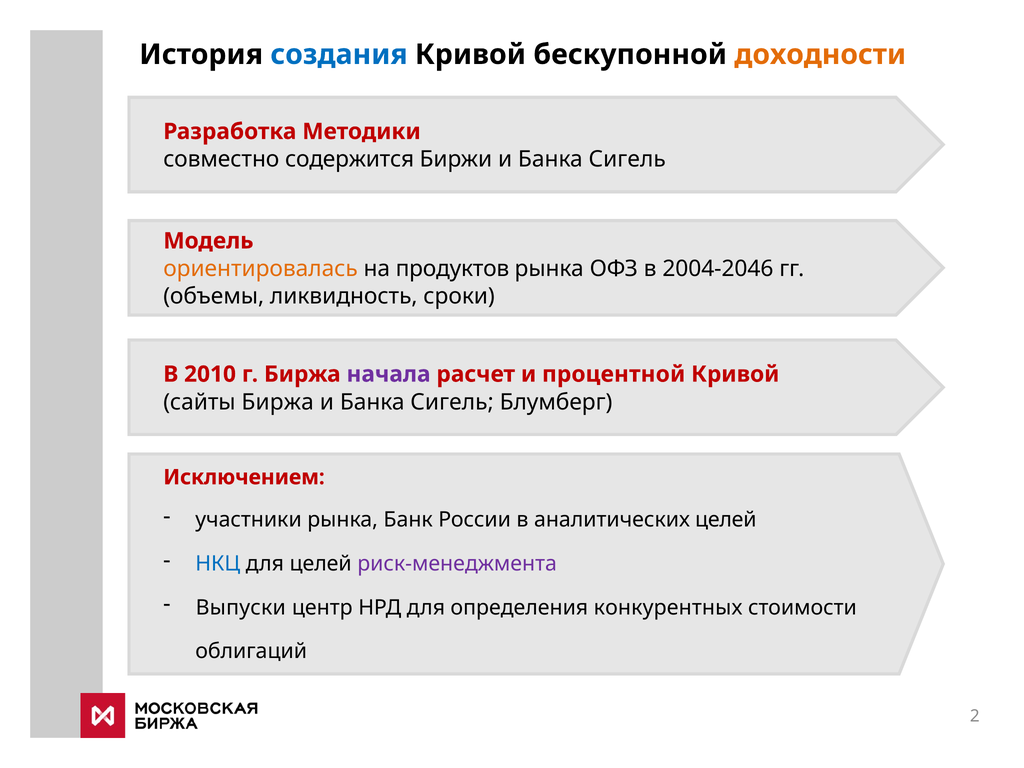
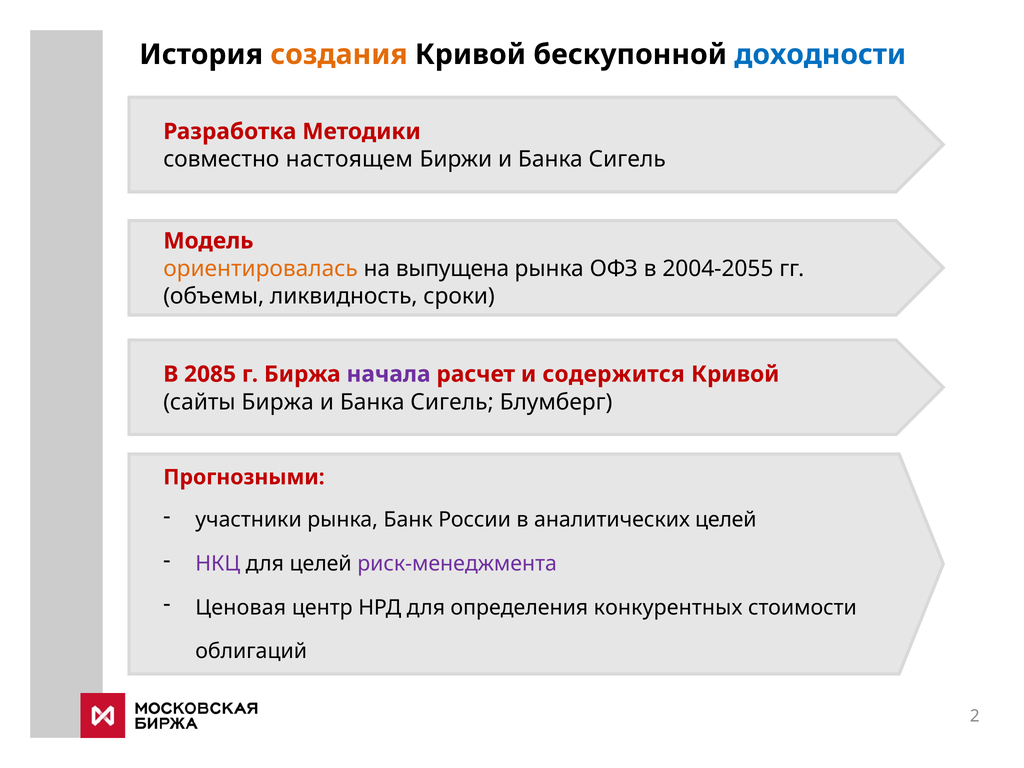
создания colour: blue -> orange
доходности colour: orange -> blue
содержится: содержится -> настоящем
продуктов: продуктов -> выпущена
2004-2046: 2004-2046 -> 2004-2055
2010: 2010 -> 2085
процентной: процентной -> содержится
Исключением: Исключением -> Прогнозными
НКЦ colour: blue -> purple
Выпуски: Выпуски -> Ценовая
